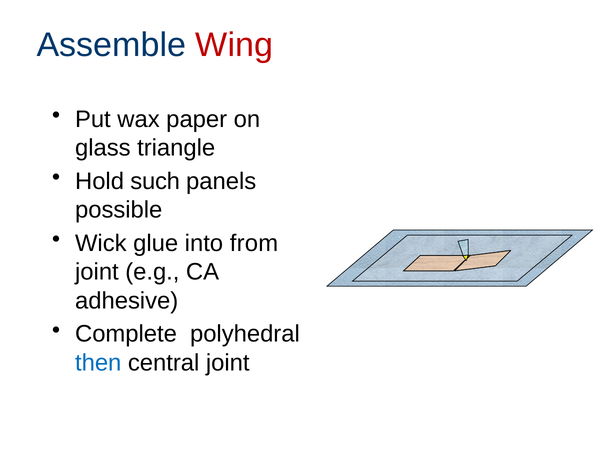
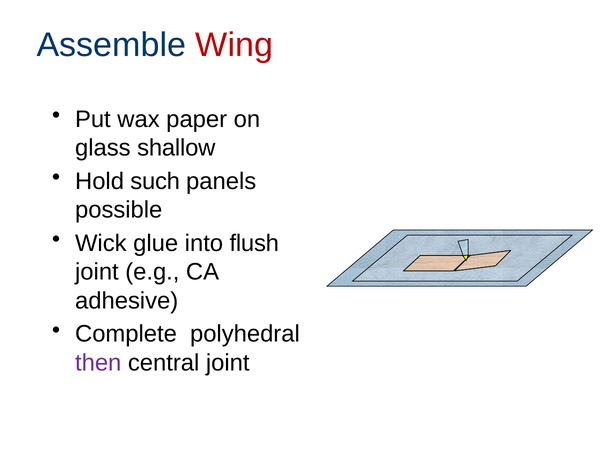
triangle: triangle -> shallow
from: from -> flush
then colour: blue -> purple
